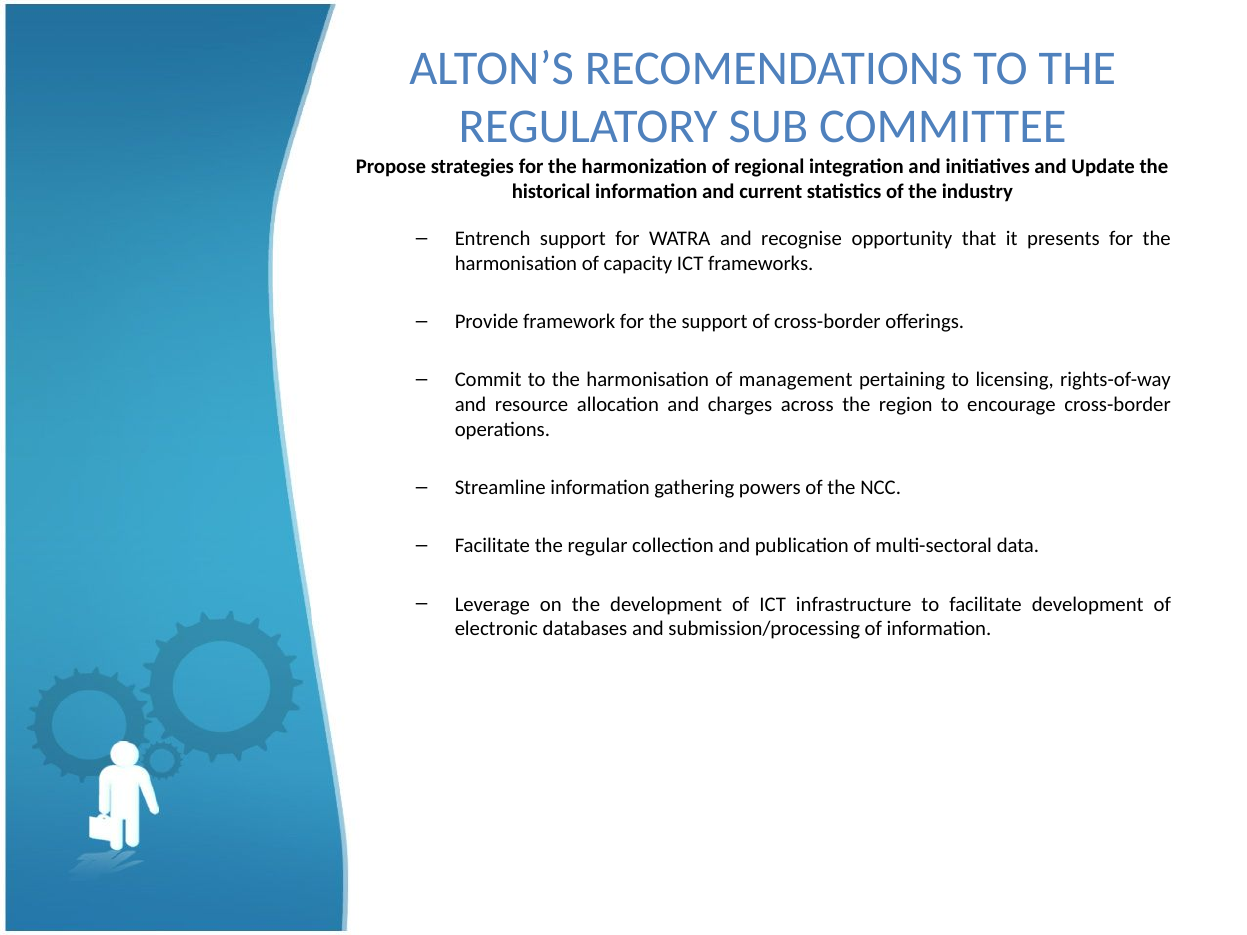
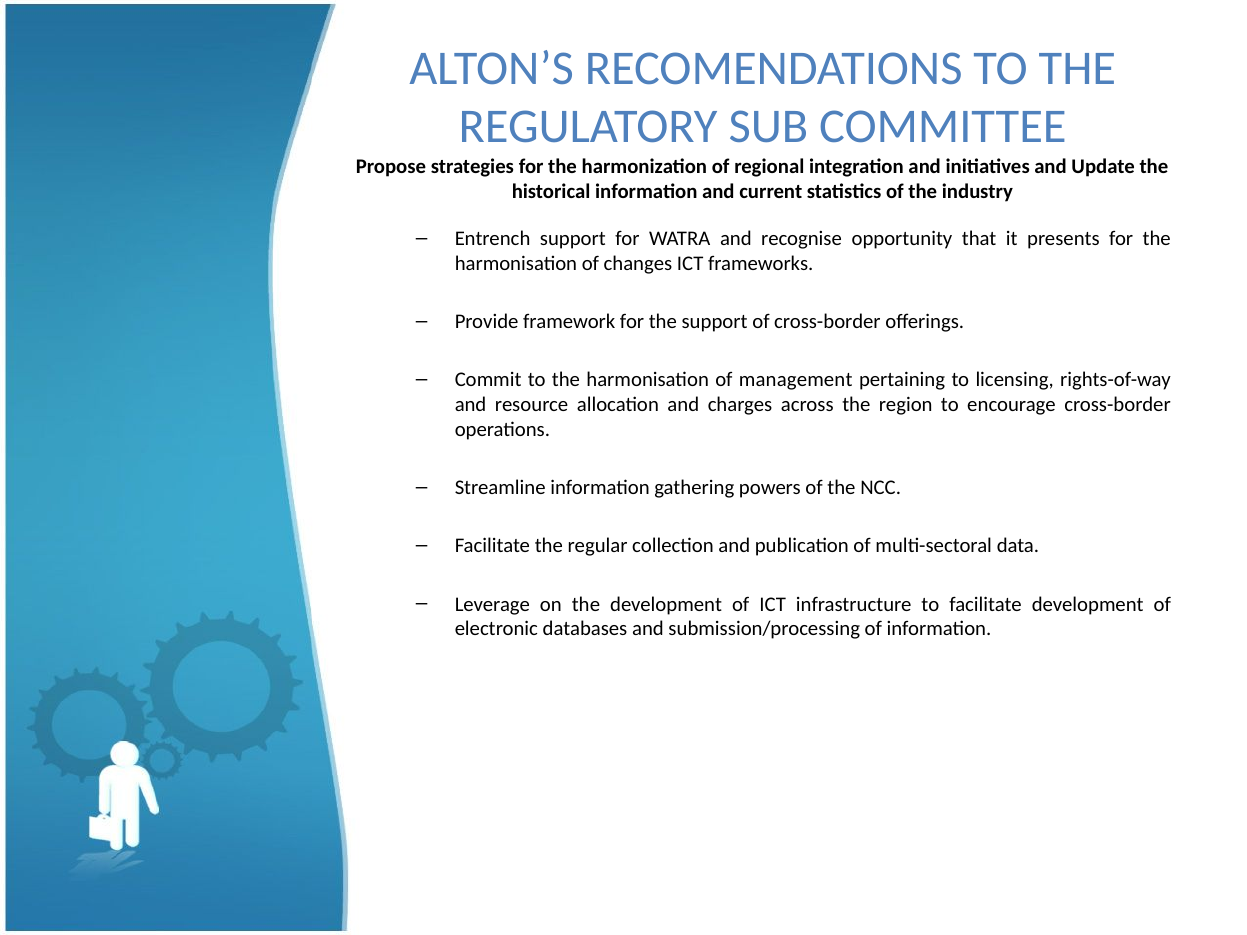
capacity: capacity -> changes
